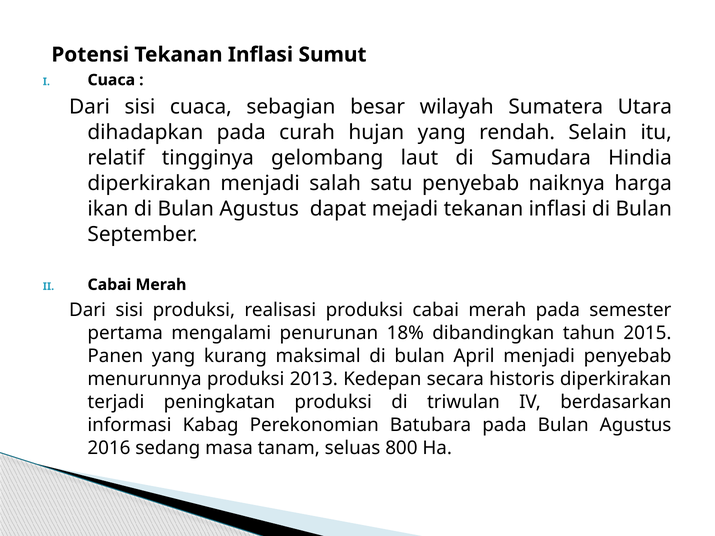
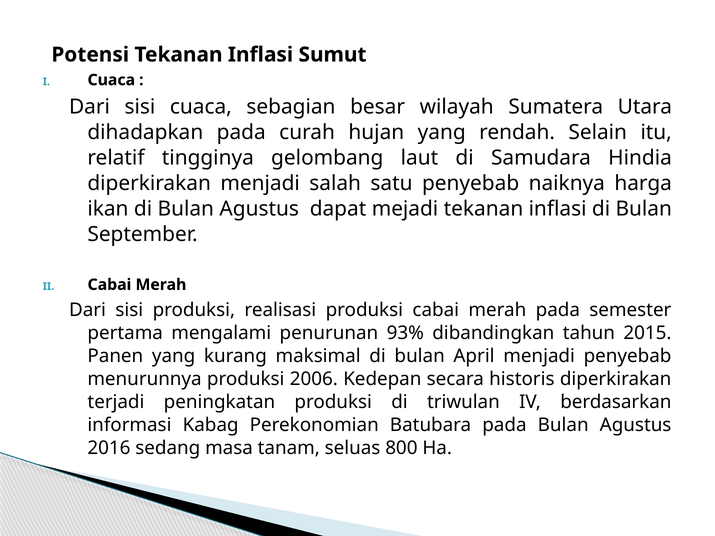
18%: 18% -> 93%
2013: 2013 -> 2006
